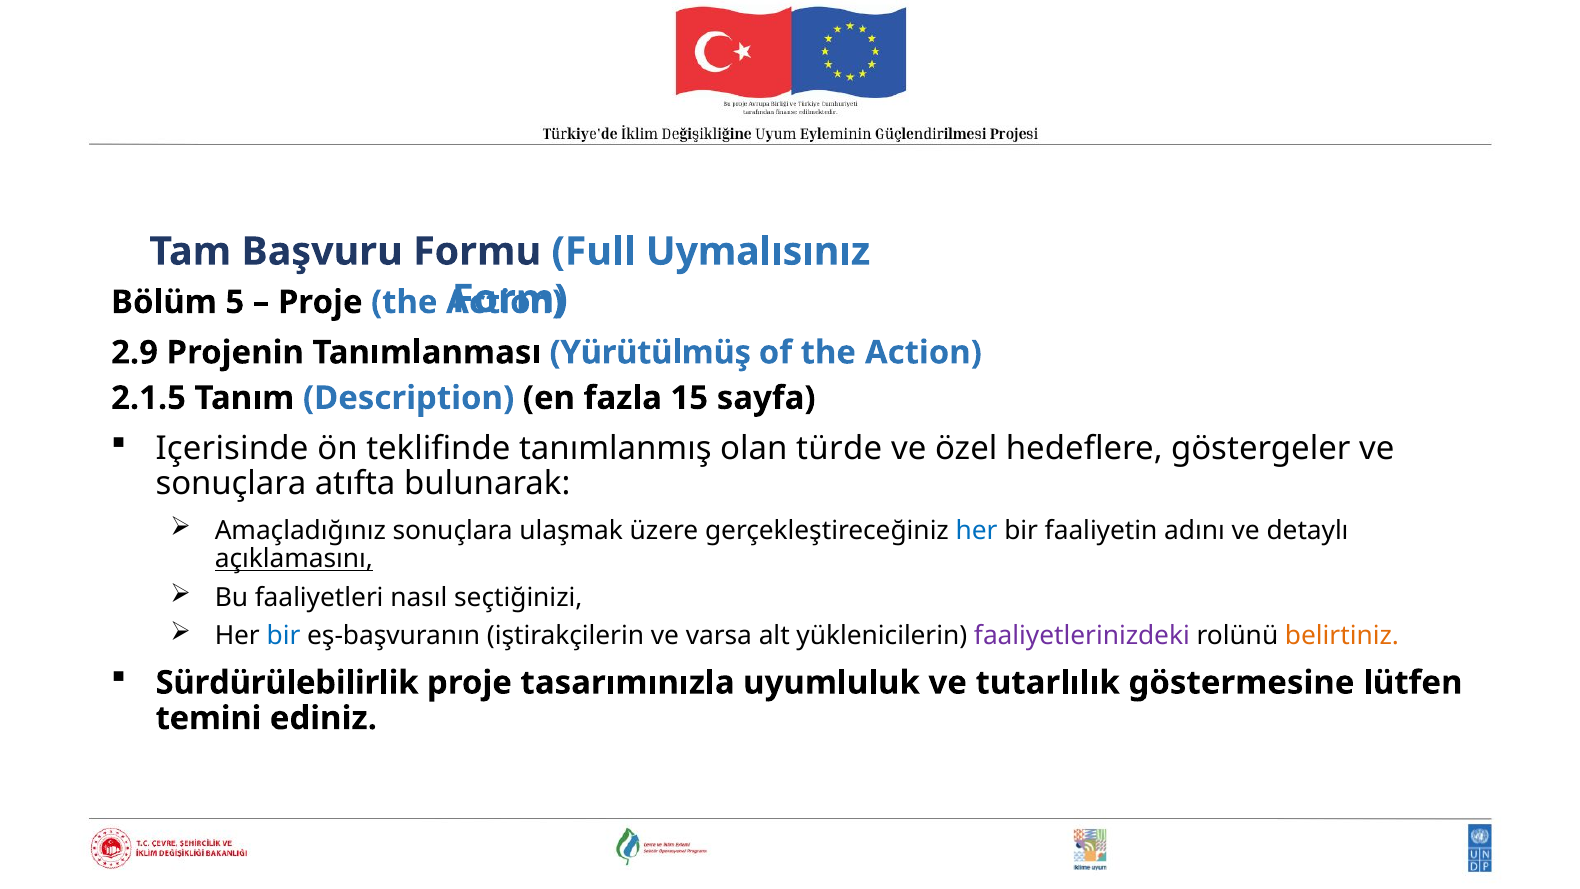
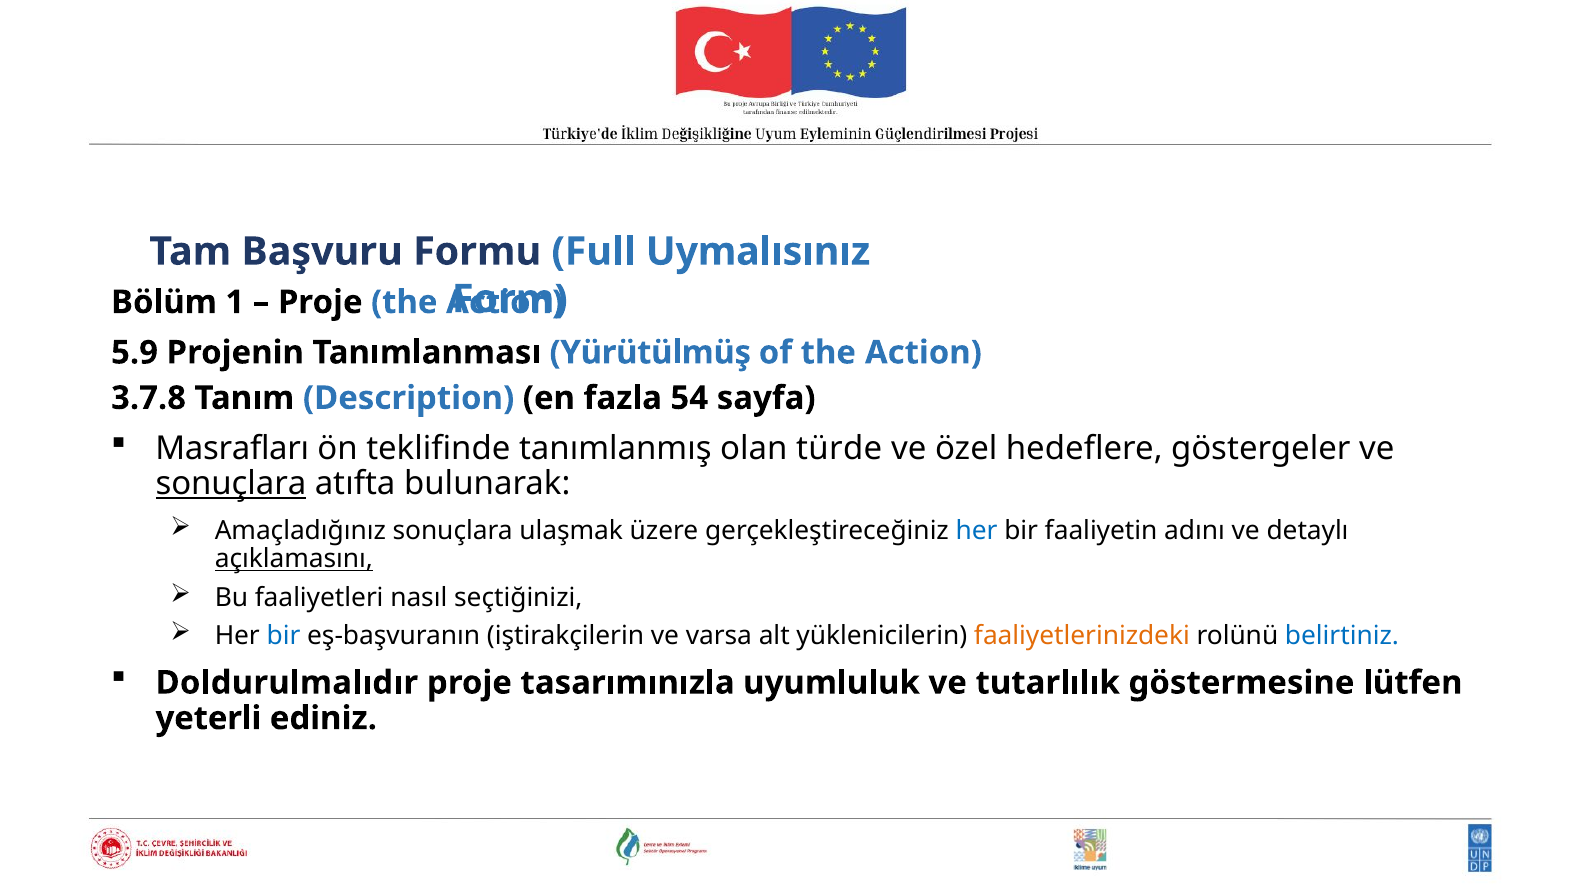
5: 5 -> 1
2.9: 2.9 -> 5.9
2.1.5: 2.1.5 -> 3.7.8
15: 15 -> 54
Içerisinde: Içerisinde -> Masrafları
sonuçlara at (231, 484) underline: none -> present
faaliyetlerinizdeki colour: purple -> orange
belirtiniz colour: orange -> blue
Sürdürülebilirlik: Sürdürülebilirlik -> Doldurulmalıdır
temini: temini -> yeterli
